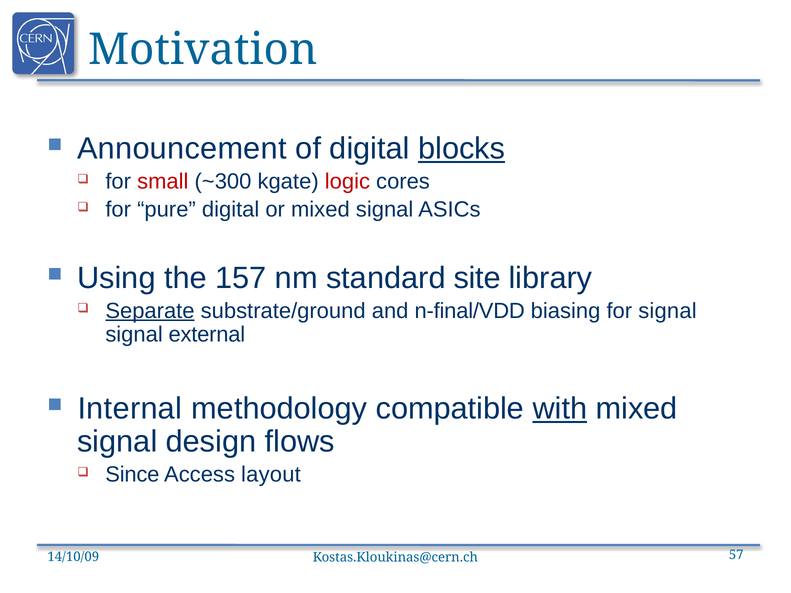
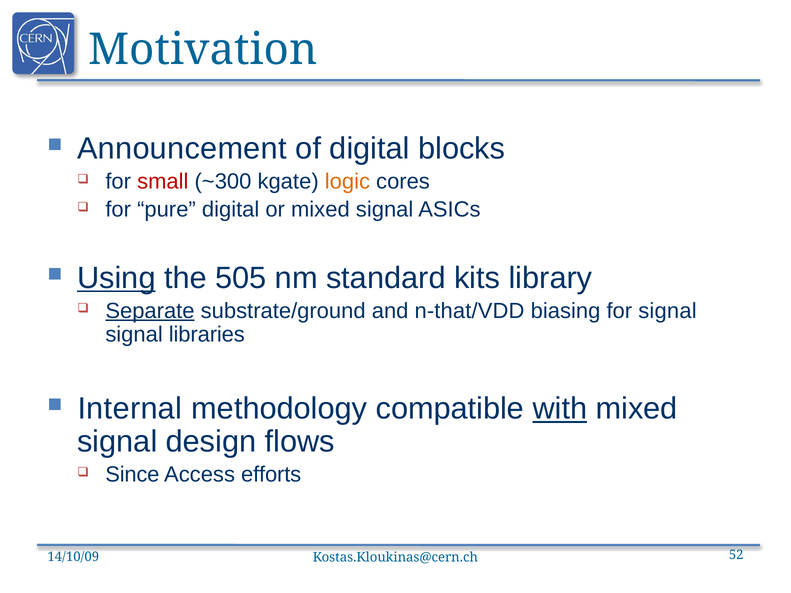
blocks underline: present -> none
logic colour: red -> orange
Using underline: none -> present
157: 157 -> 505
site: site -> kits
n-final/VDD: n-final/VDD -> n-that/VDD
external: external -> libraries
layout: layout -> efforts
57: 57 -> 52
